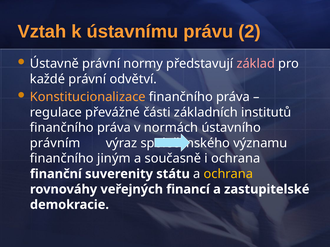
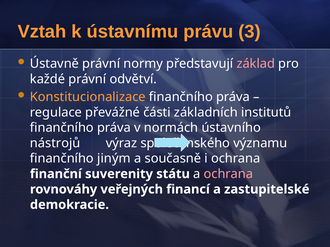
2: 2 -> 3
právním: právním -> nástrojů
ochrana at (228, 174) colour: yellow -> pink
